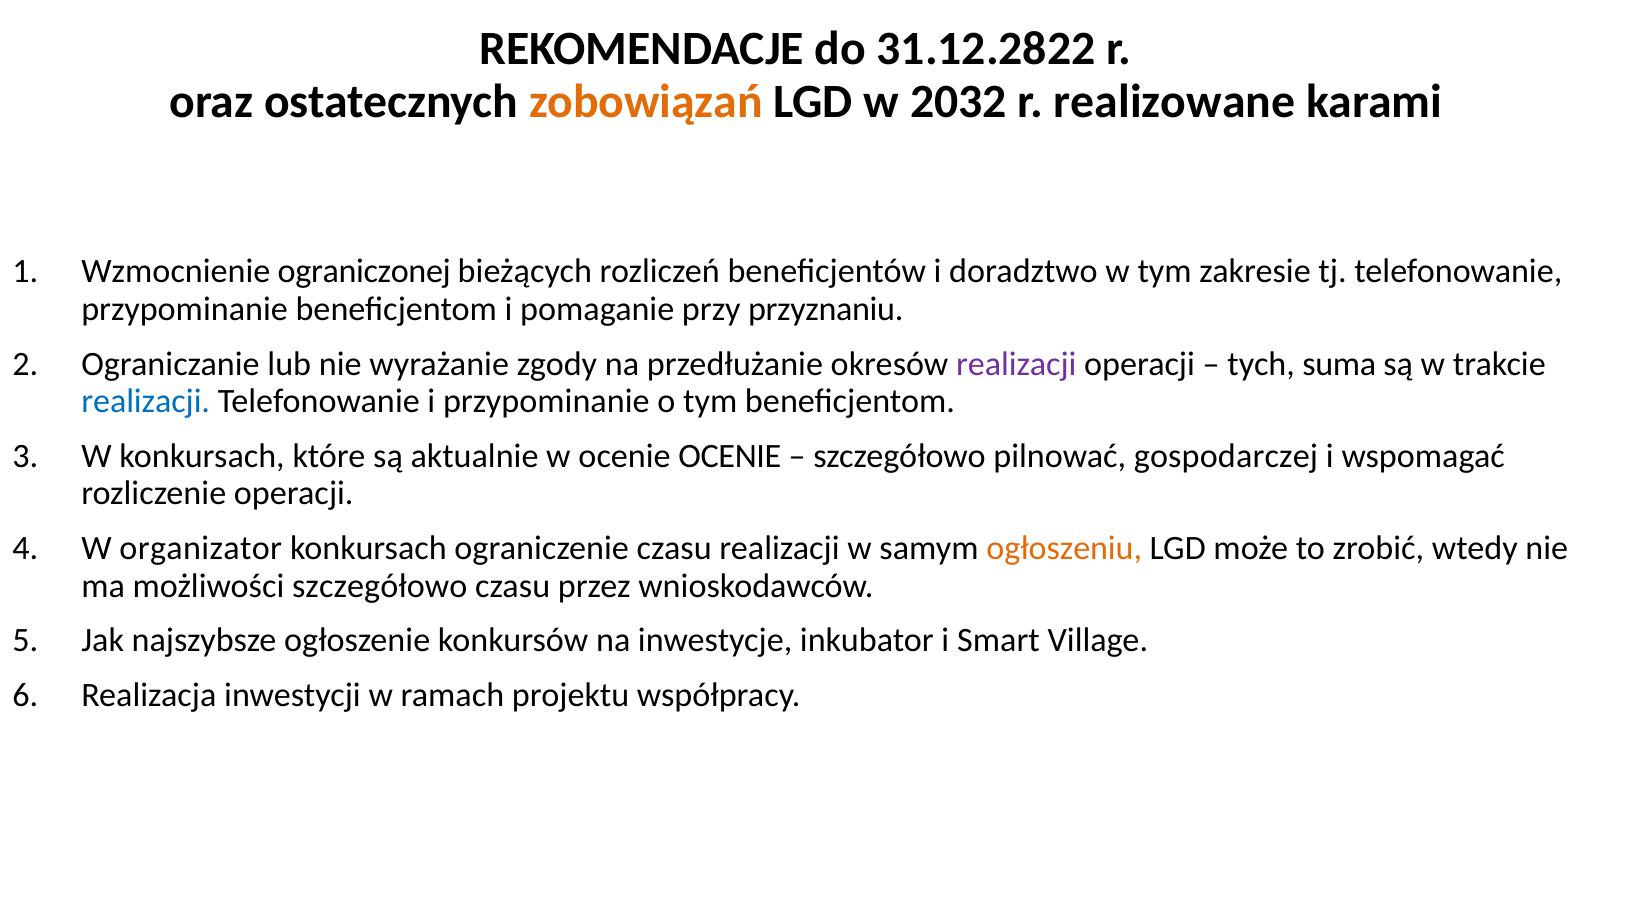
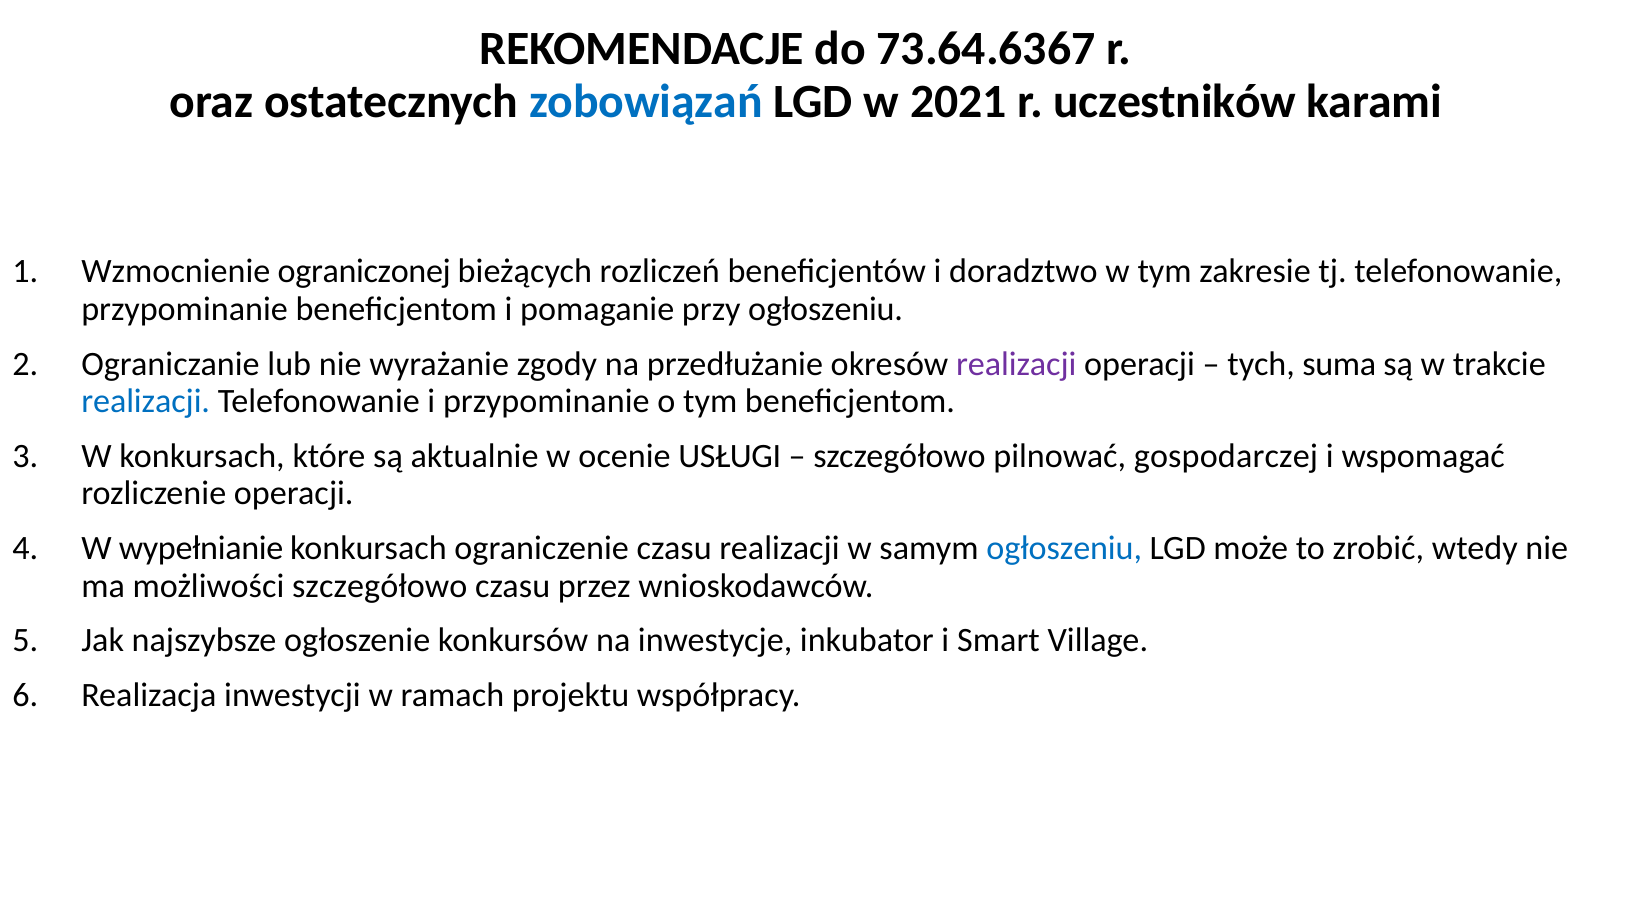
31.12.2822: 31.12.2822 -> 73.64.6367
zobowiązań colour: orange -> blue
2032: 2032 -> 2021
realizowane: realizowane -> uczestników
przy przyznaniu: przyznaniu -> ogłoszeniu
ocenie OCENIE: OCENIE -> USŁUGI
organizator: organizator -> wypełnianie
ogłoszeniu at (1064, 548) colour: orange -> blue
